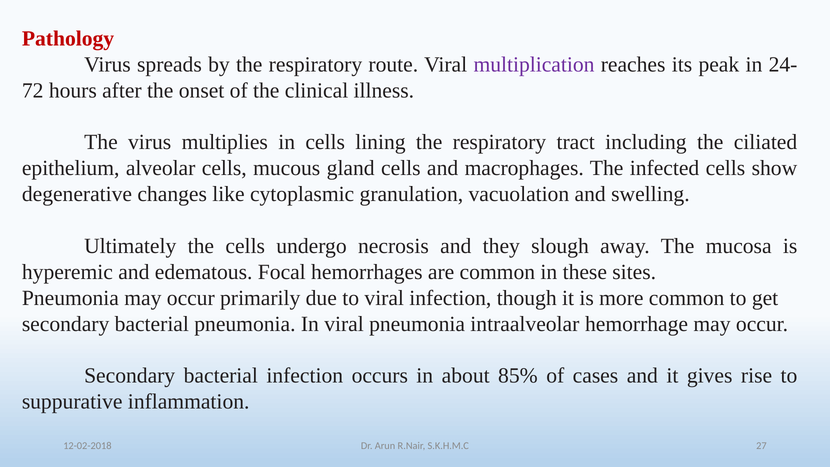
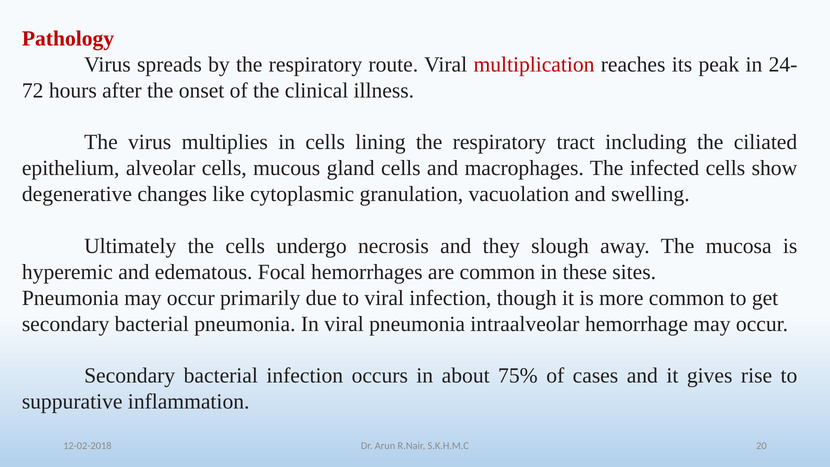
multiplication colour: purple -> red
85%: 85% -> 75%
27: 27 -> 20
